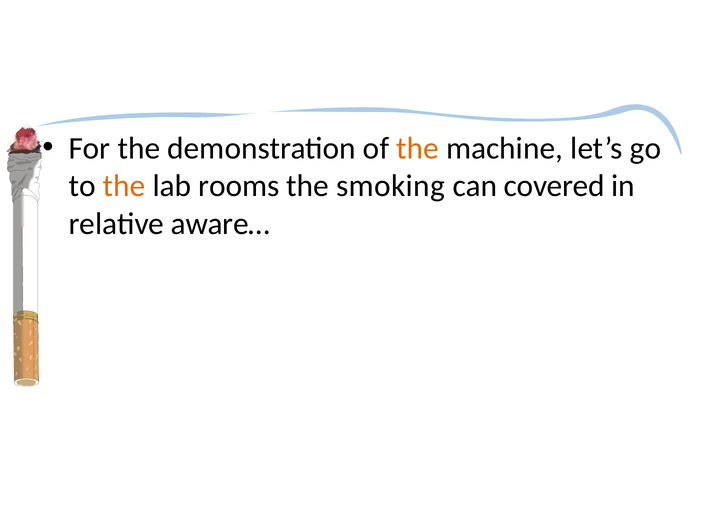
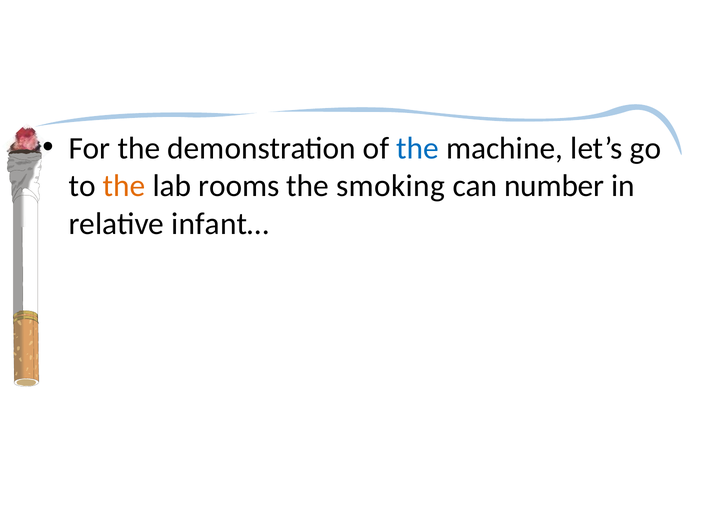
the at (418, 148) colour: orange -> blue
covered: covered -> number
aware…: aware… -> infant…
